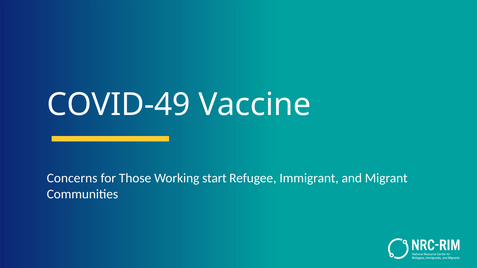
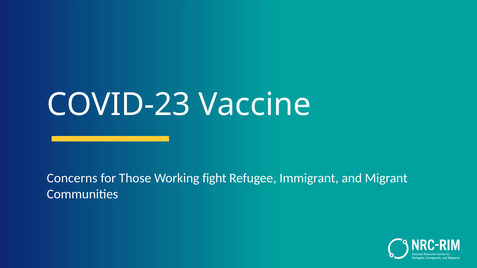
COVID-49: COVID-49 -> COVID-23
start: start -> fight
